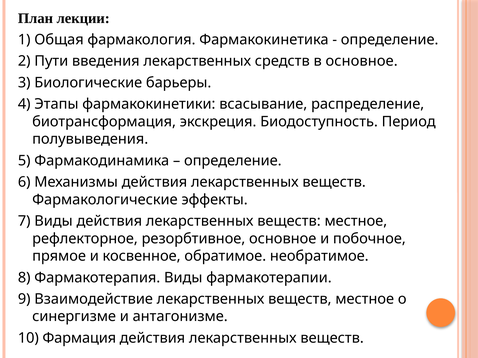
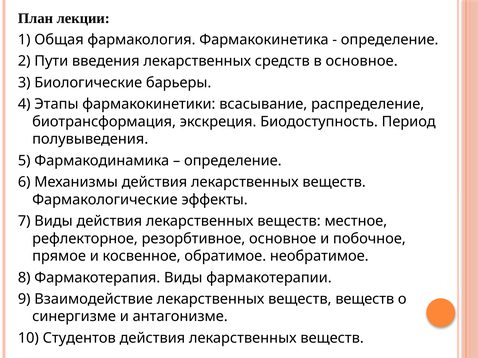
Взаимодействие лекарственных веществ местное: местное -> веществ
Фармация: Фармация -> Студентов
